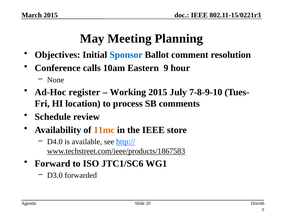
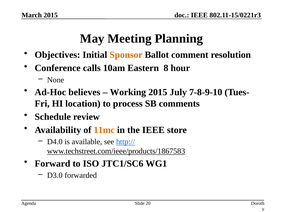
Sponsor colour: blue -> orange
9: 9 -> 8
register: register -> believes
